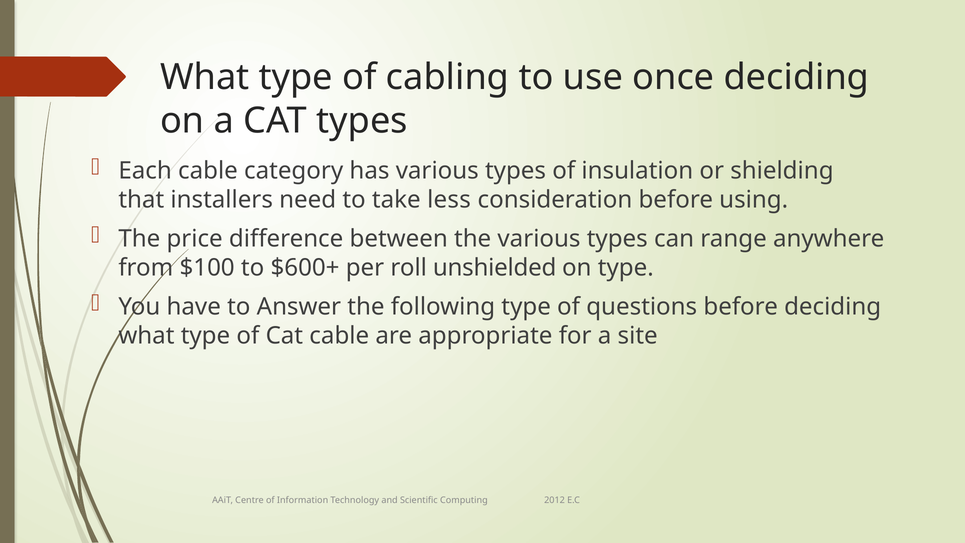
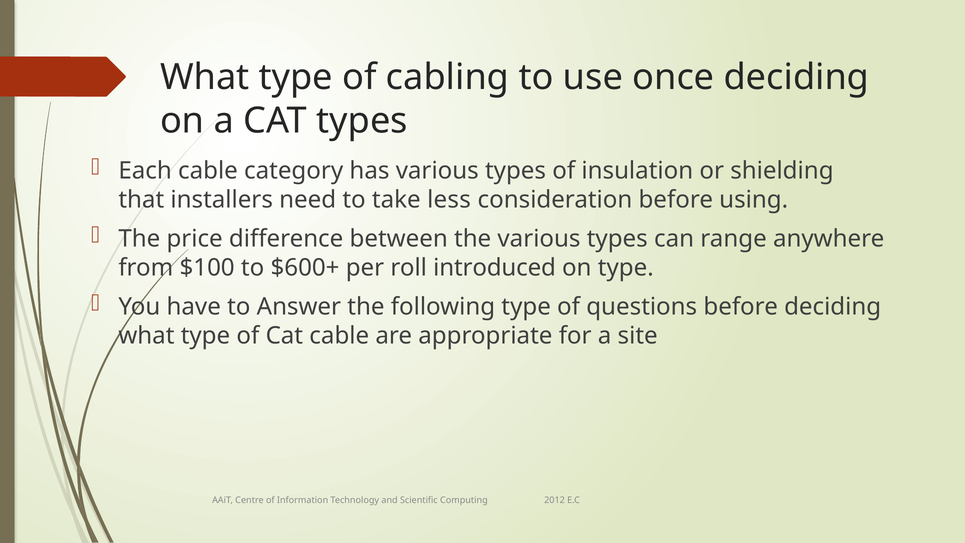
unshielded: unshielded -> introduced
